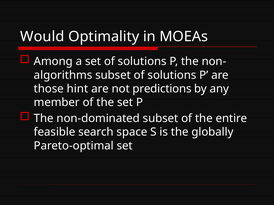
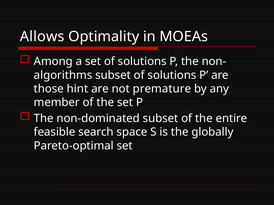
Would: Would -> Allows
predictions: predictions -> premature
